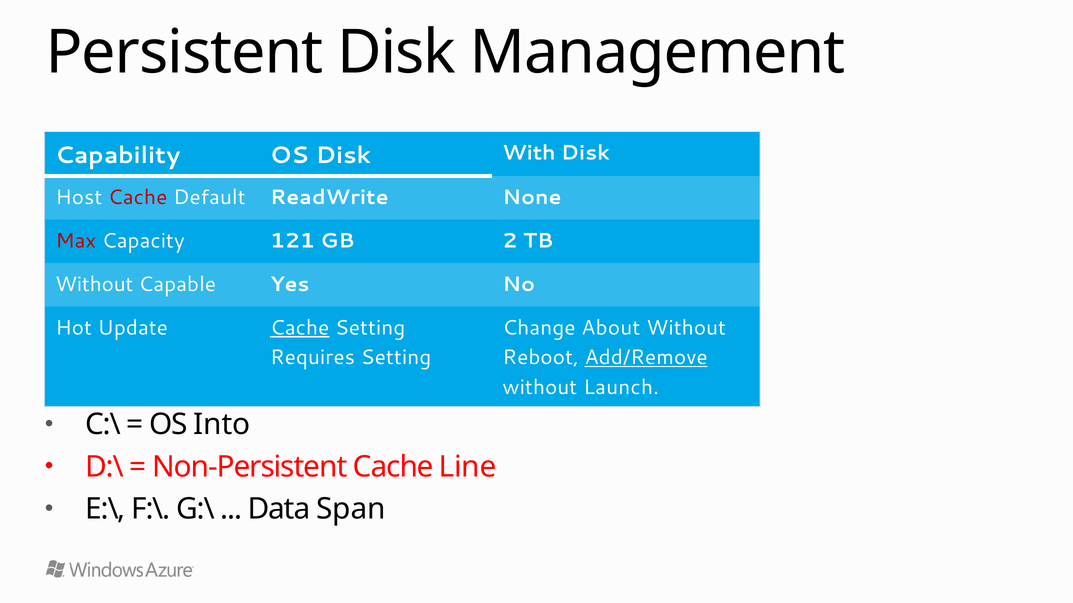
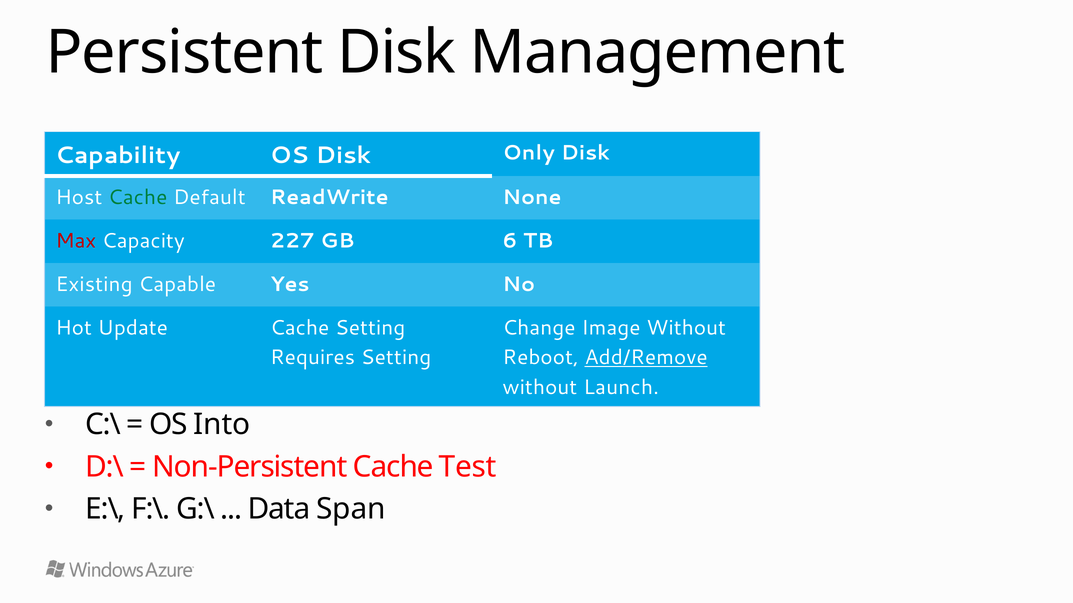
With: With -> Only
Cache at (138, 198) colour: red -> green
121: 121 -> 227
2: 2 -> 6
Without at (94, 285): Without -> Existing
Cache at (300, 328) underline: present -> none
About: About -> Image
Line: Line -> Test
